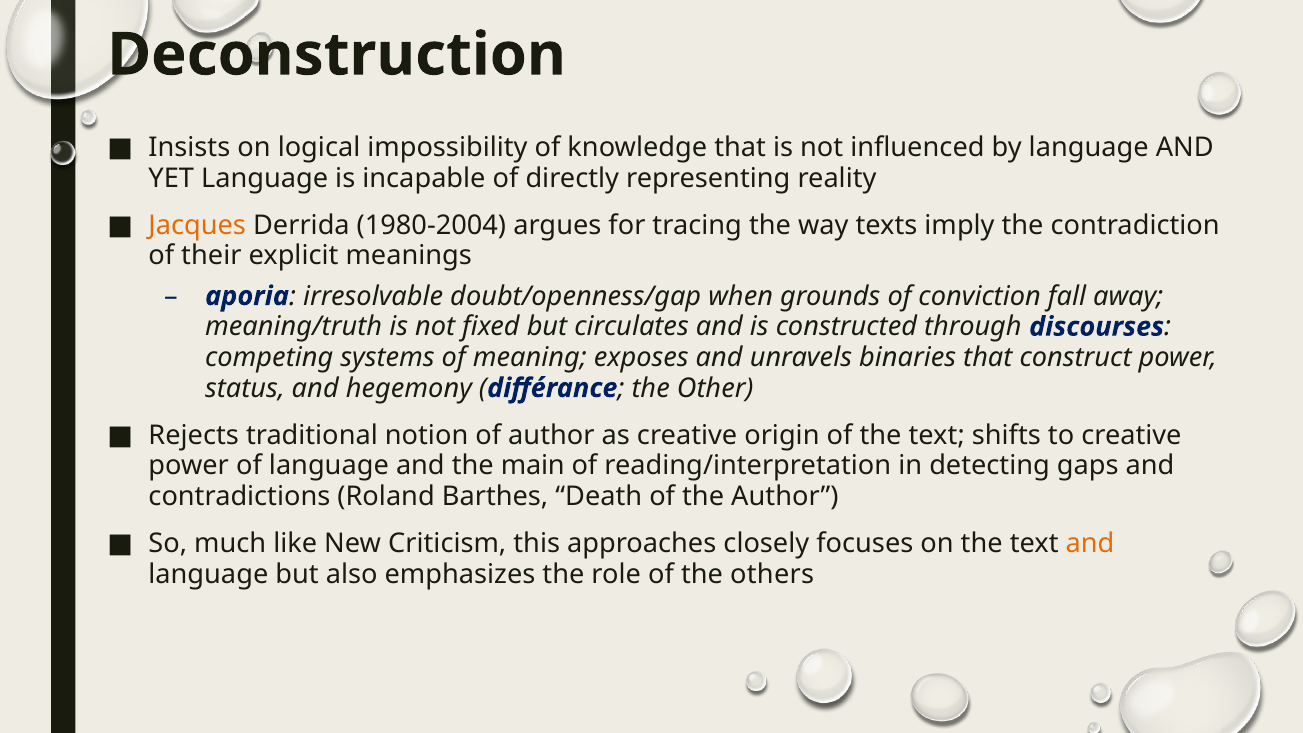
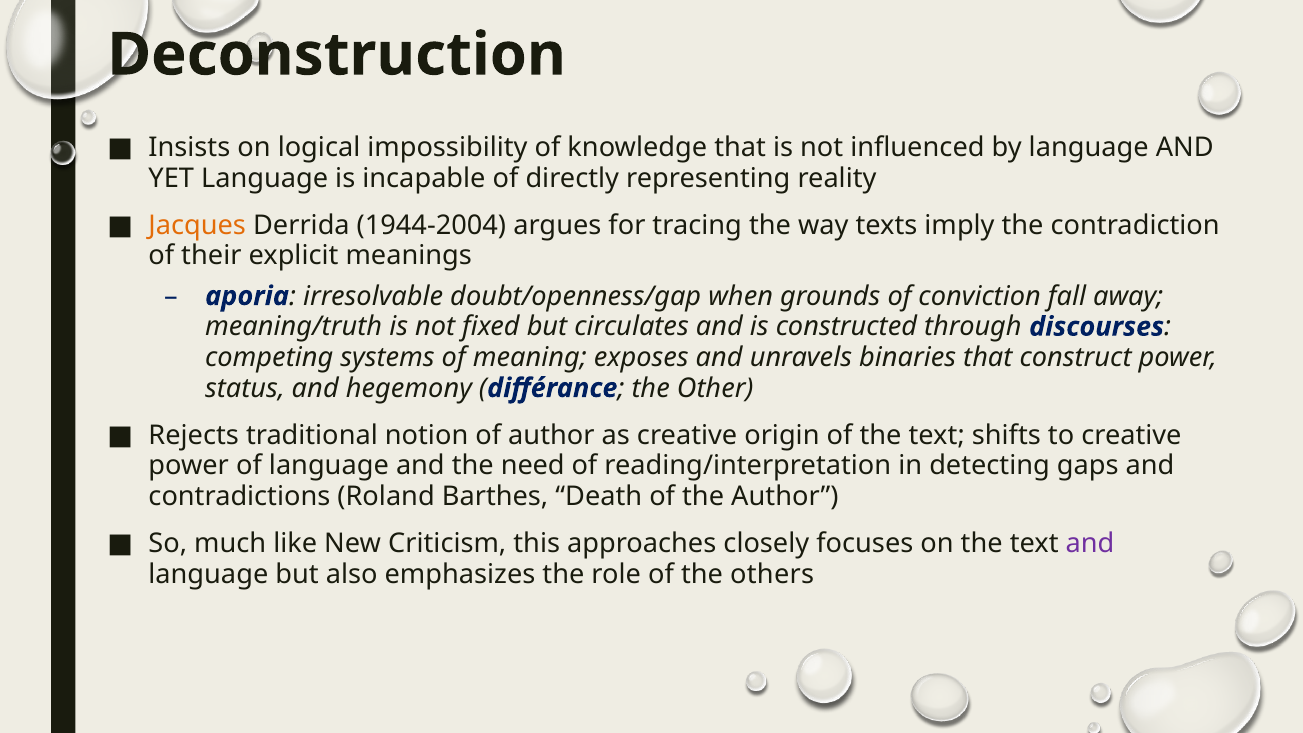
1980-2004: 1980-2004 -> 1944-2004
main: main -> need
and at (1090, 543) colour: orange -> purple
